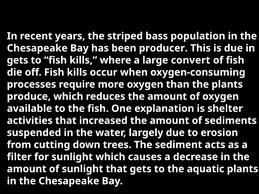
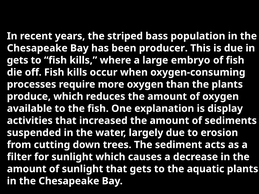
convert: convert -> embryo
shelter: shelter -> display
